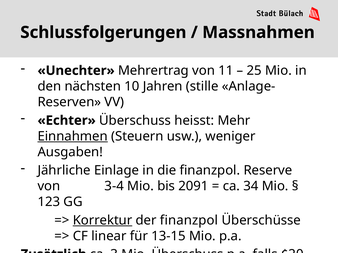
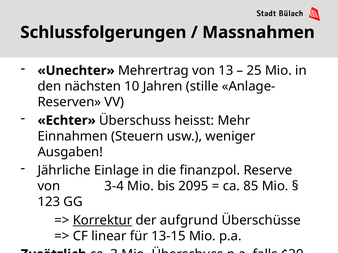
11: 11 -> 13
Einnahmen underline: present -> none
2091: 2091 -> 2095
34: 34 -> 85
der finanzpol: finanzpol -> aufgrund
